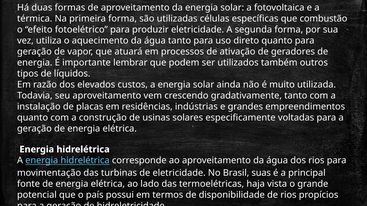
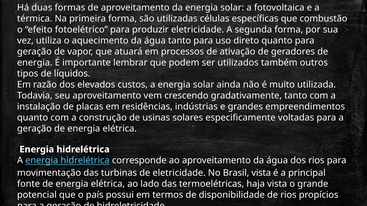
Brasil suas: suas -> vista
